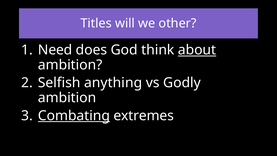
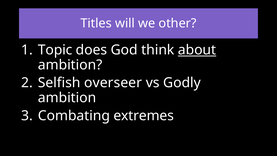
Need: Need -> Topic
anything: anything -> overseer
Combating underline: present -> none
